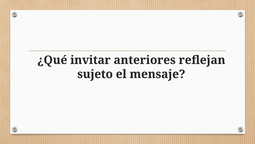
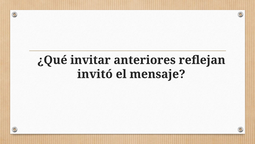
sujeto: sujeto -> invitó
